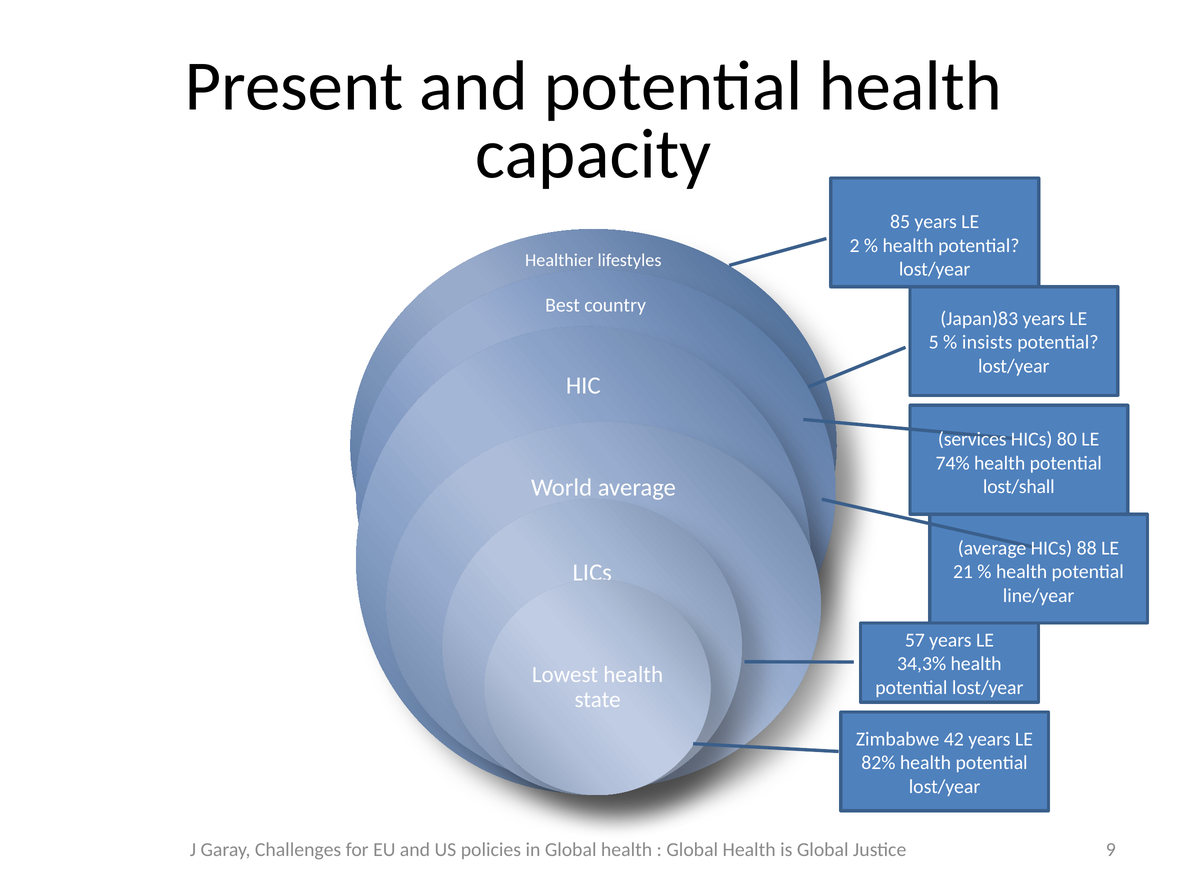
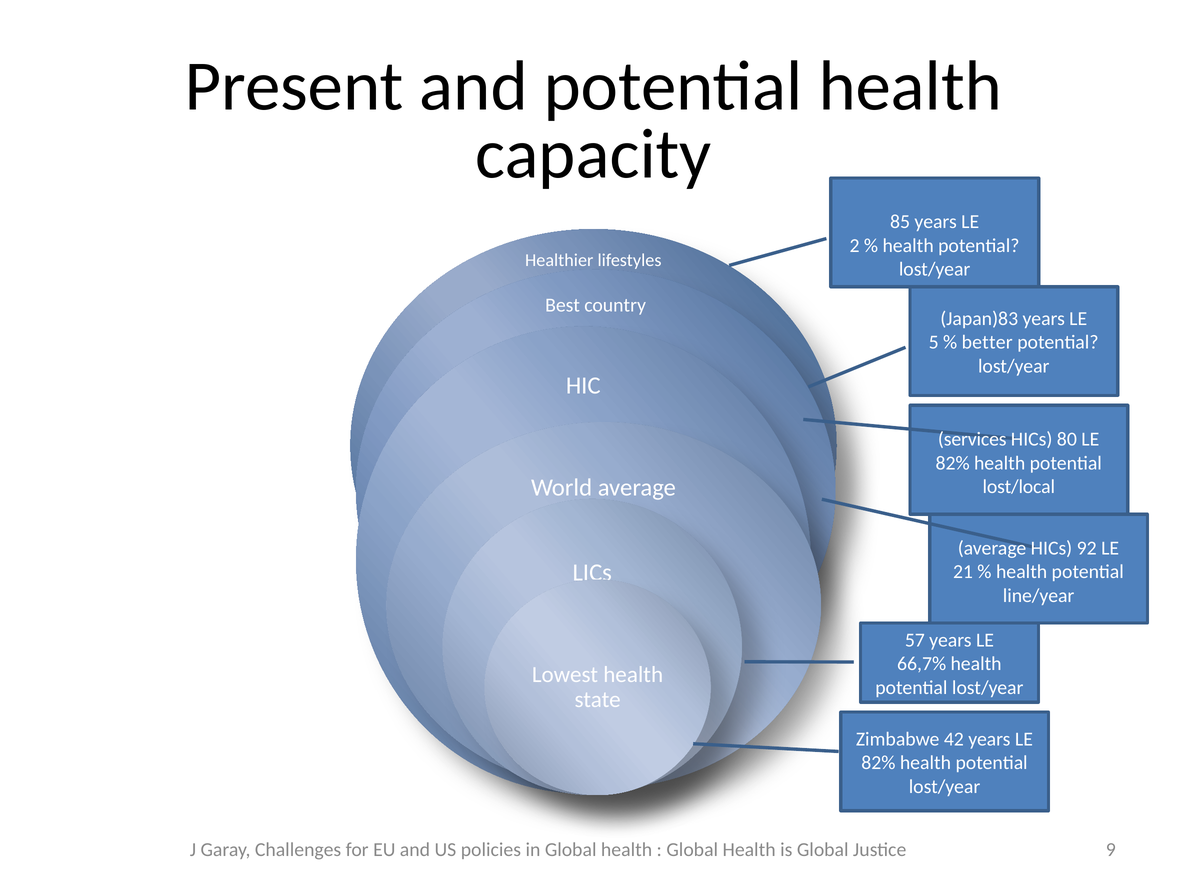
insists: insists -> better
74% at (953, 463): 74% -> 82%
lost/shall: lost/shall -> lost/local
88: 88 -> 92
34,3%: 34,3% -> 66,7%
